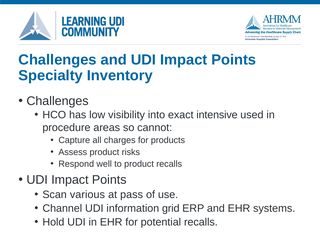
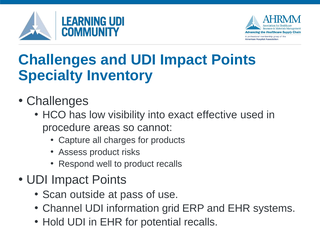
intensive: intensive -> effective
various: various -> outside
